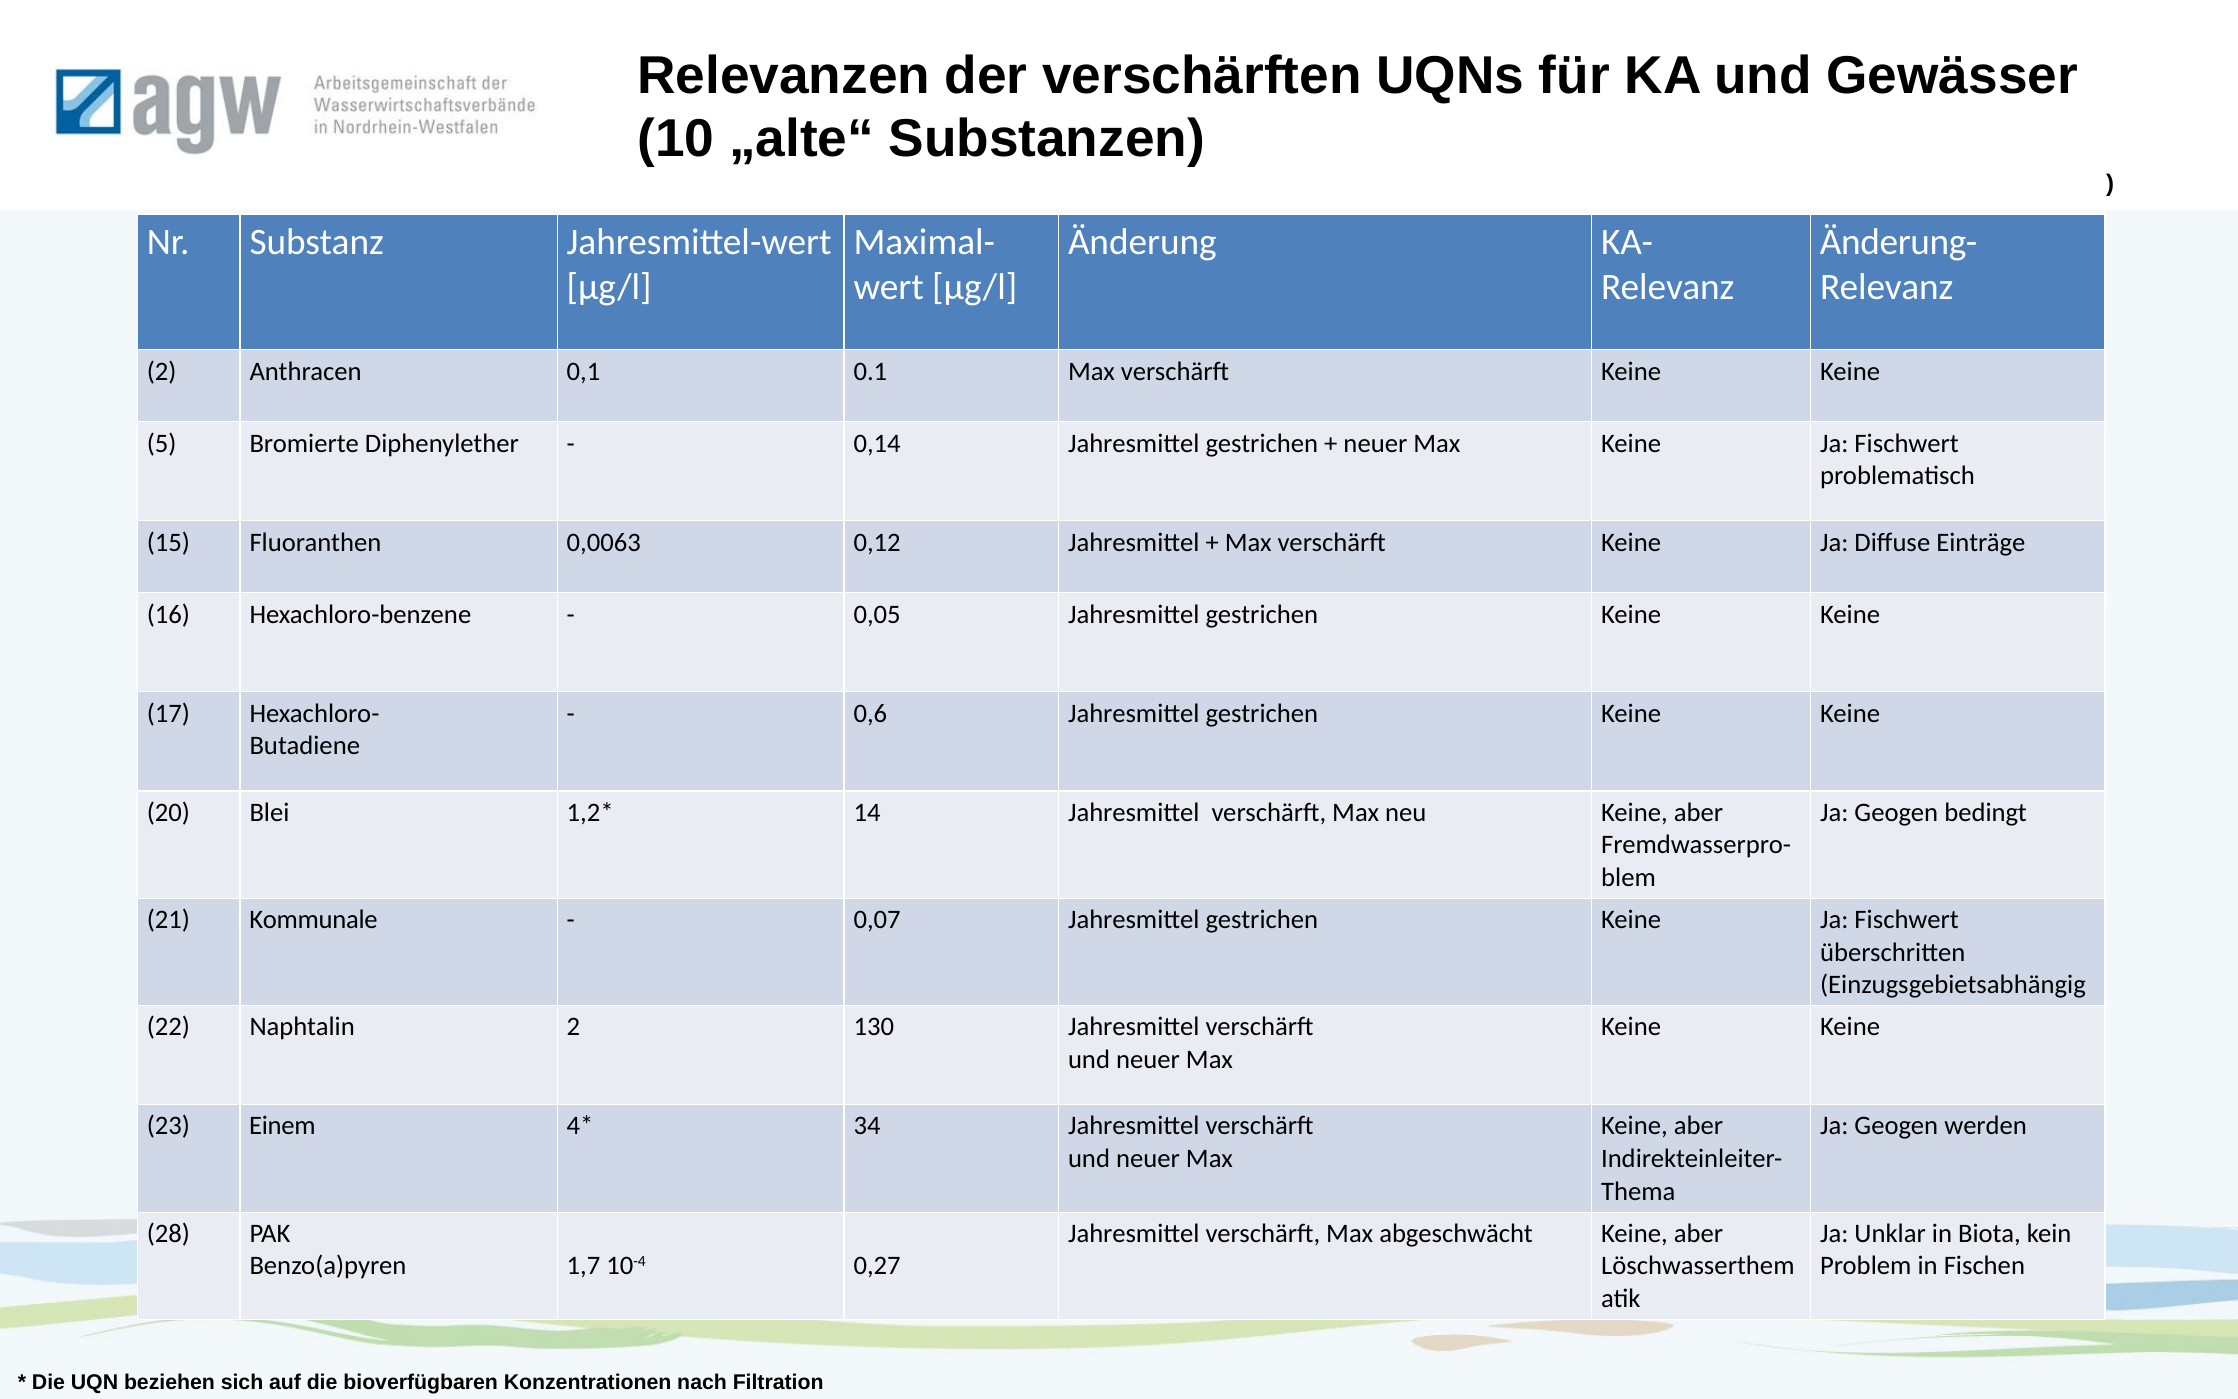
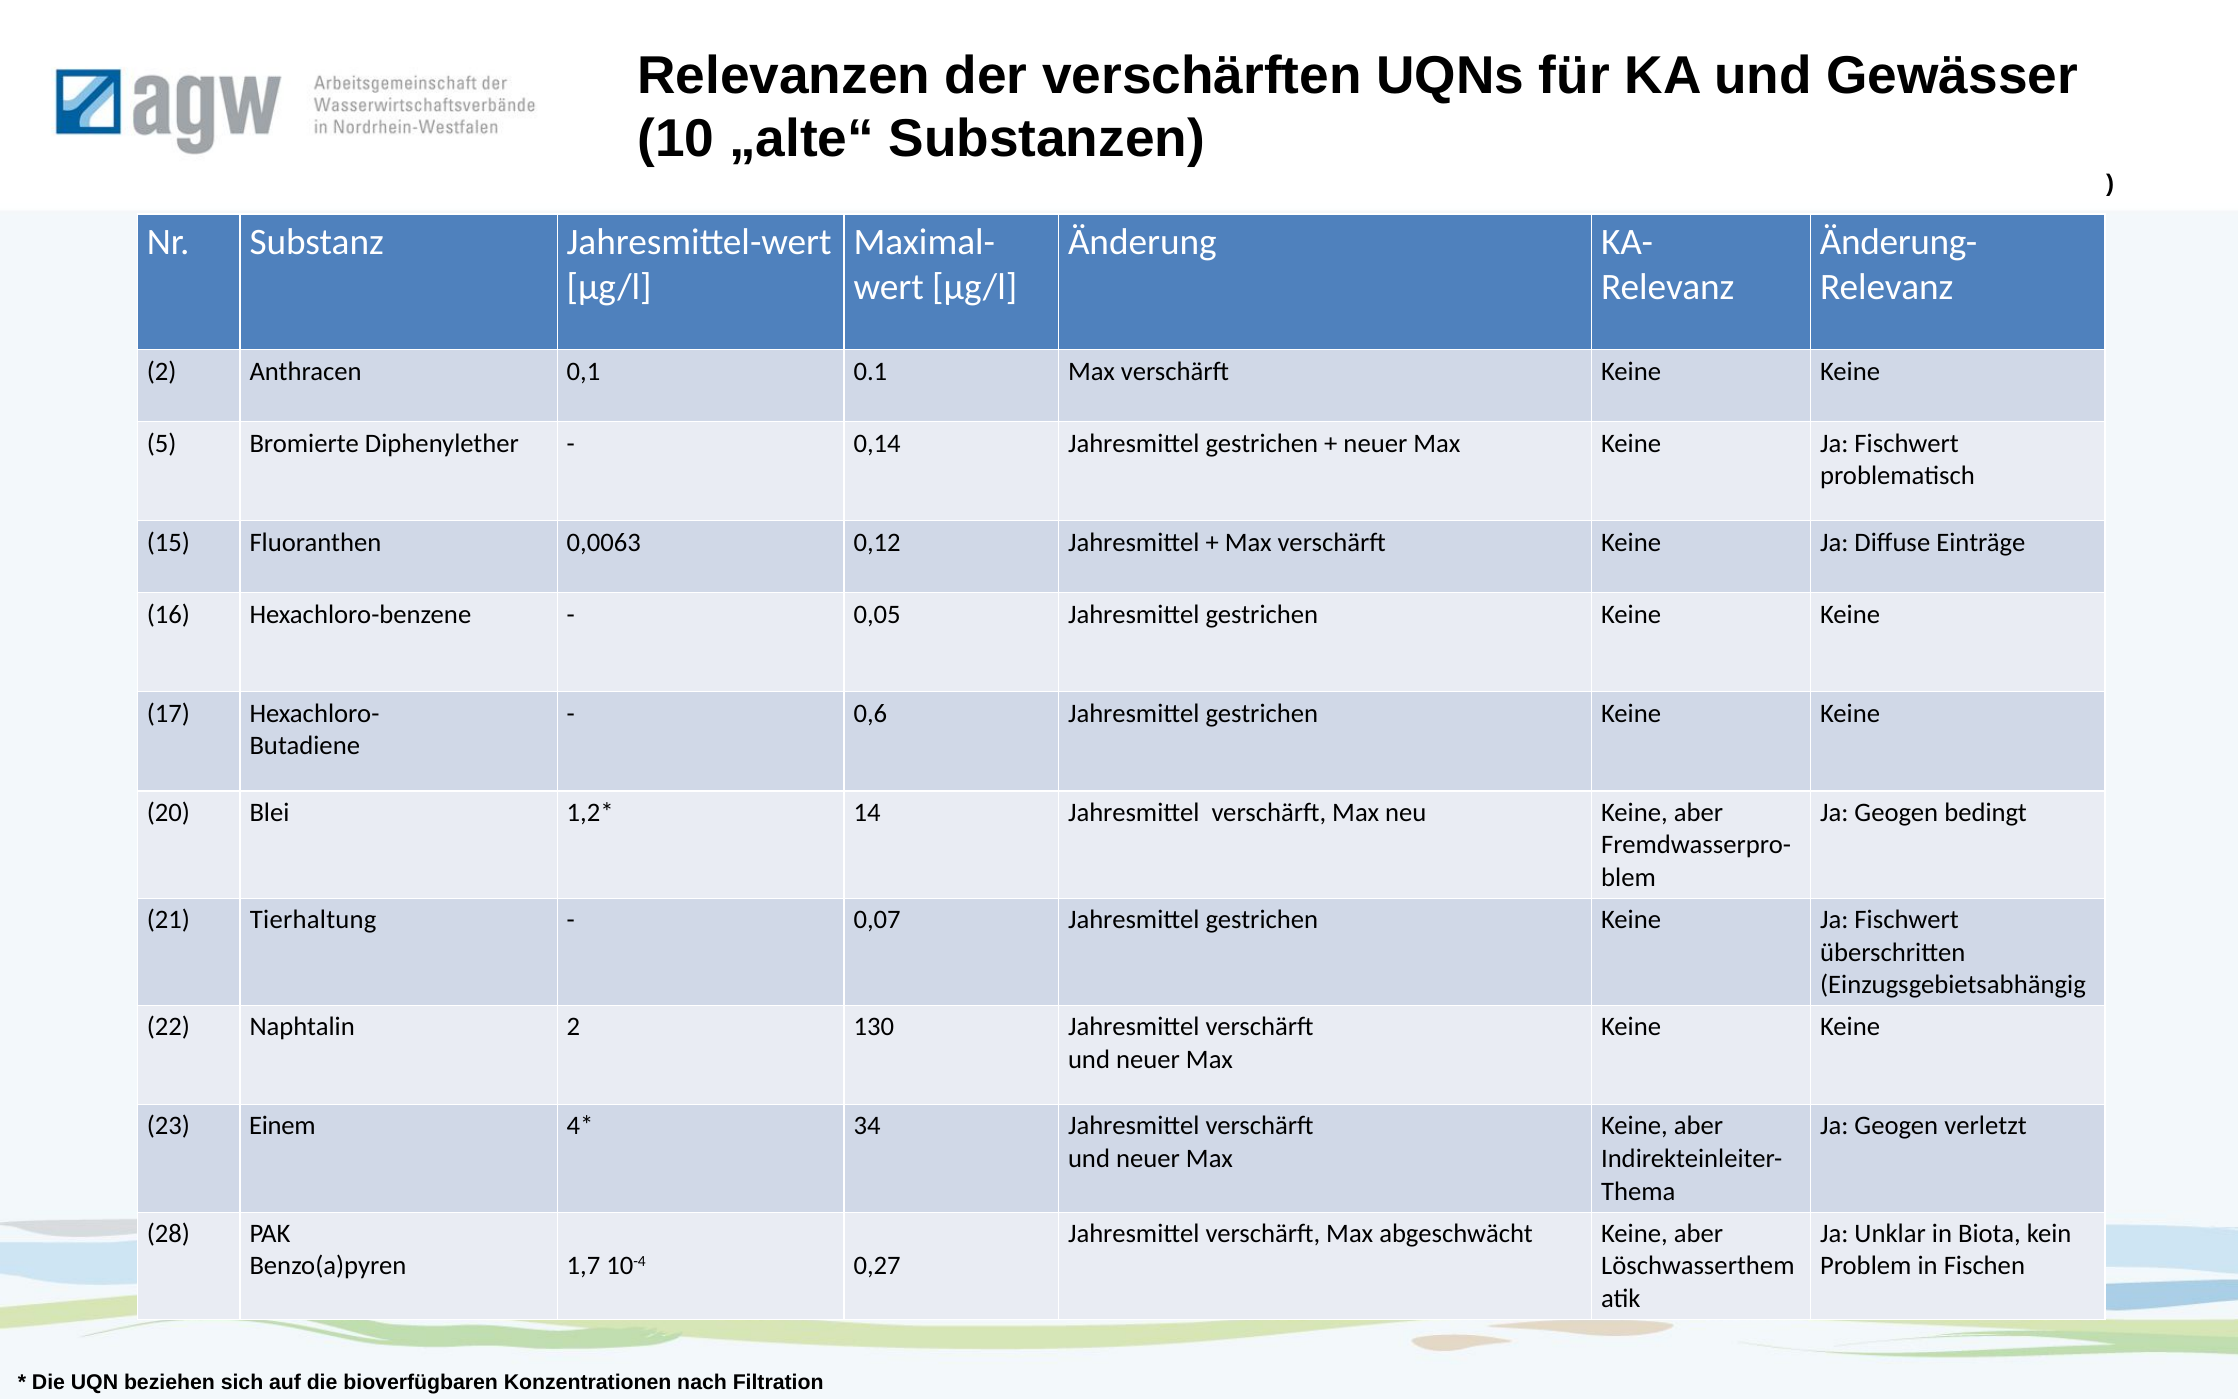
Kommunale: Kommunale -> Tierhaltung
werden: werden -> verletzt
